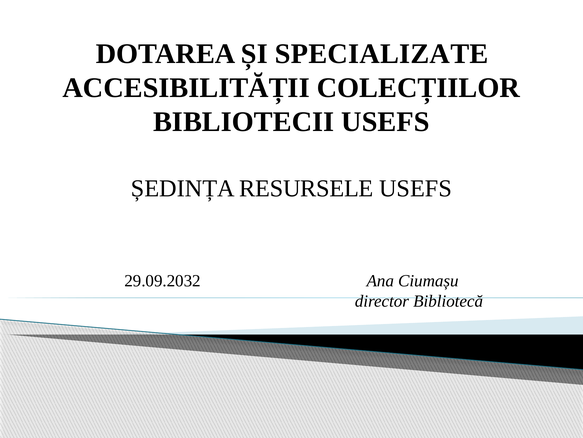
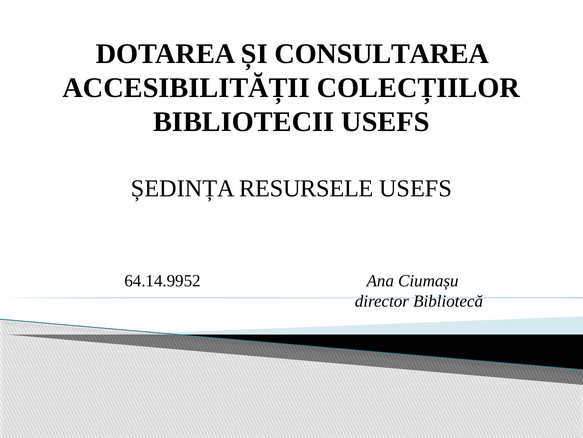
SPECIALIZATE: SPECIALIZATE -> CONSULTAREA
29.09.2032: 29.09.2032 -> 64.14.9952
